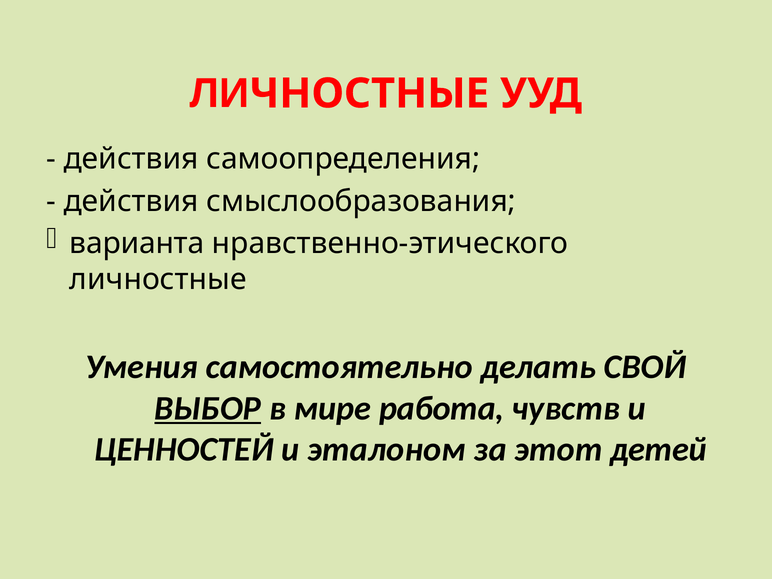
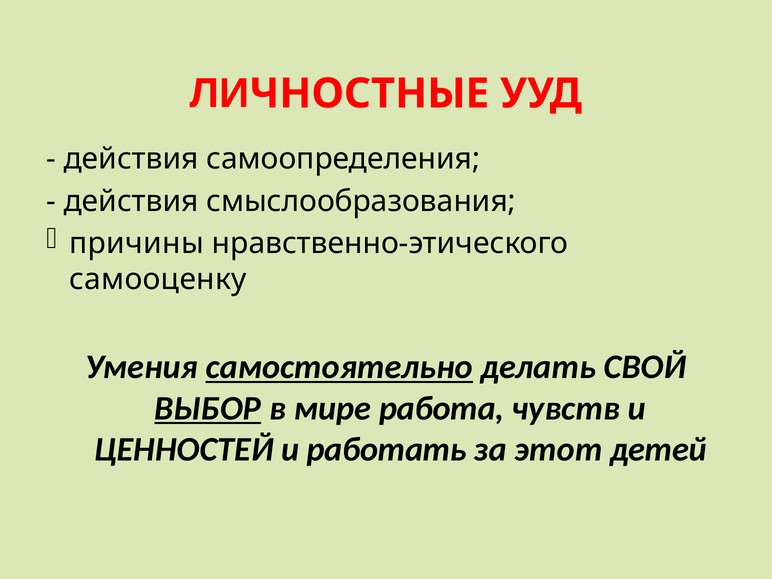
варианта: варианта -> причины
личностные: личностные -> самооценку
самостоятельно underline: none -> present
эталоном: эталоном -> работать
